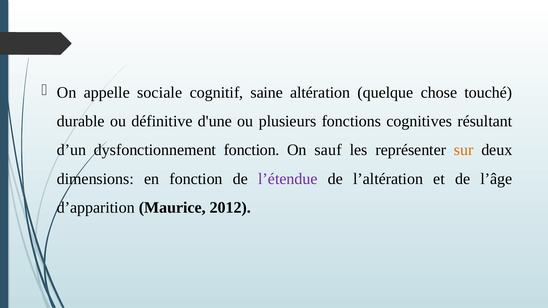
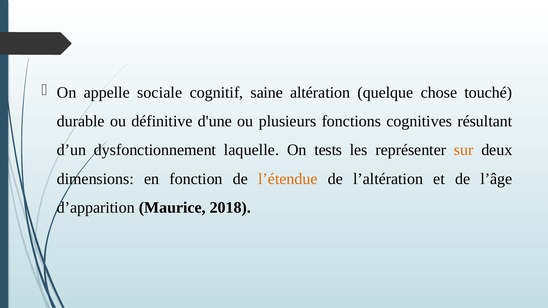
dysfonctionnement fonction: fonction -> laquelle
sauf: sauf -> tests
l’étendue colour: purple -> orange
2012: 2012 -> 2018
